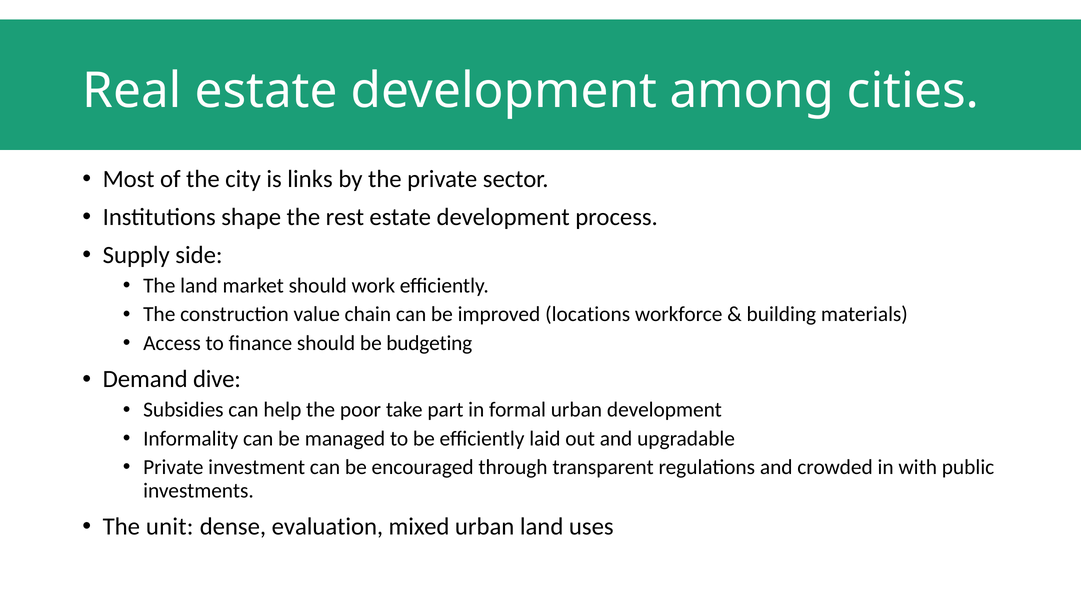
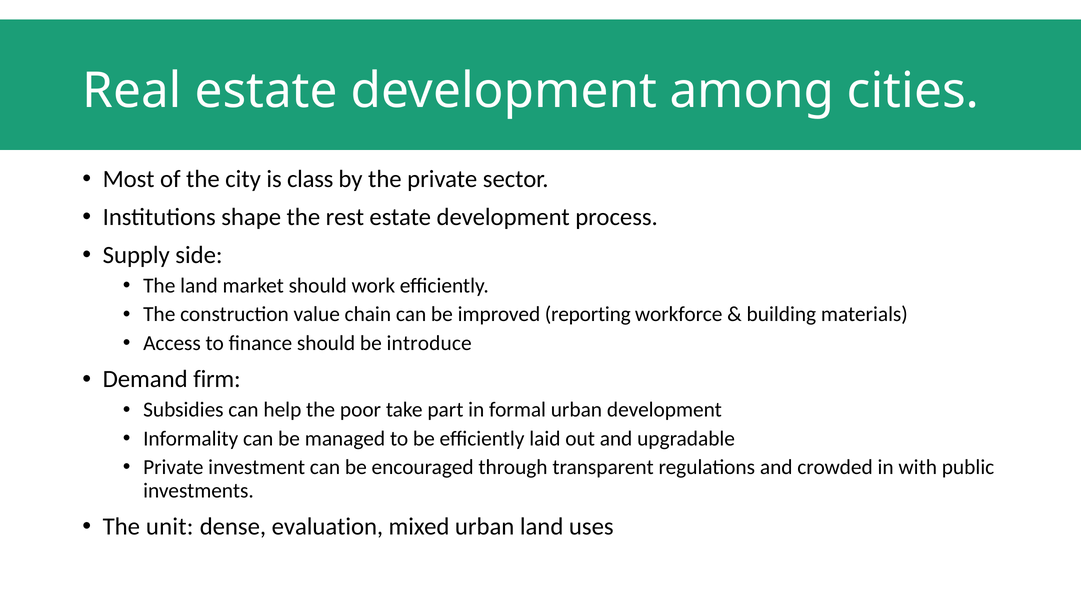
links: links -> class
locations: locations -> reporting
budgeting: budgeting -> introduce
dive: dive -> firm
